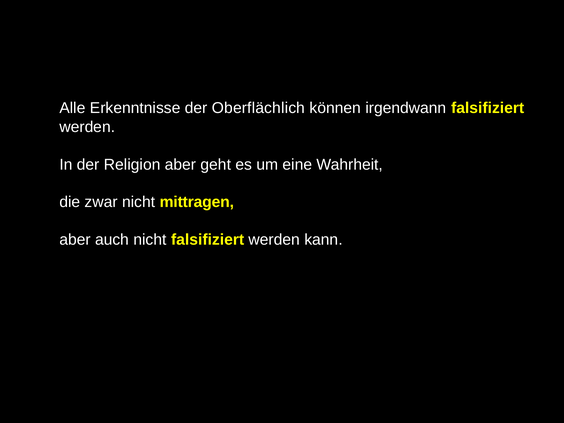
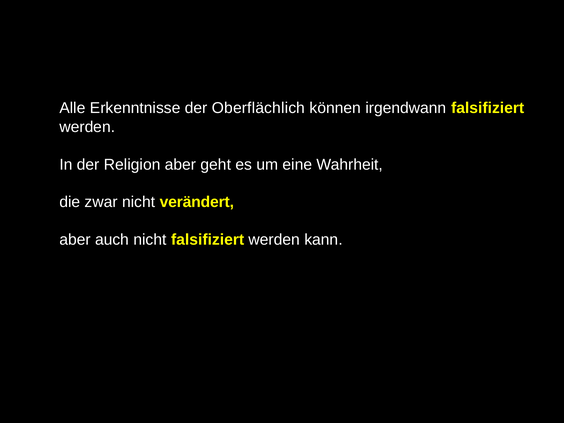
mittragen: mittragen -> verändert
